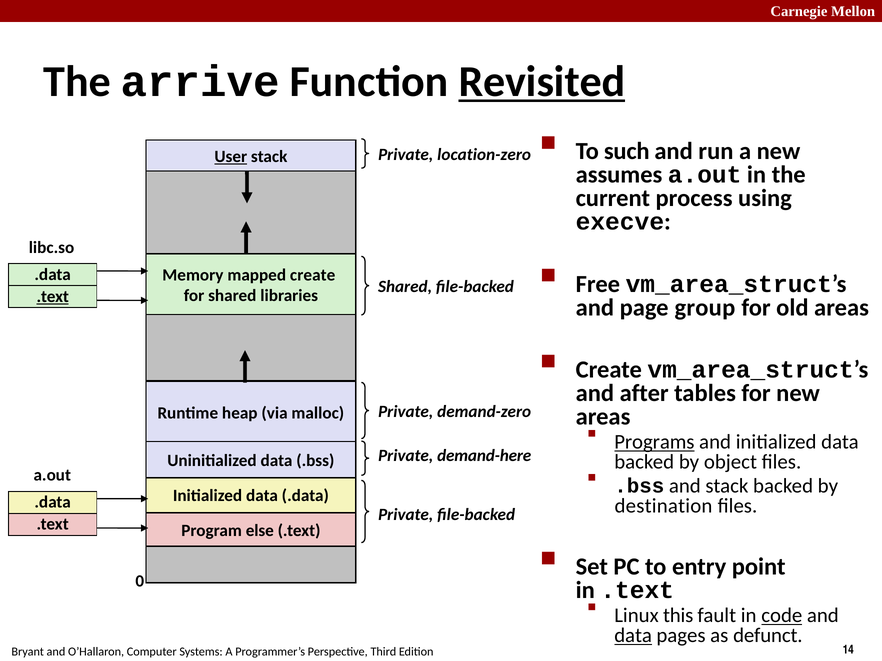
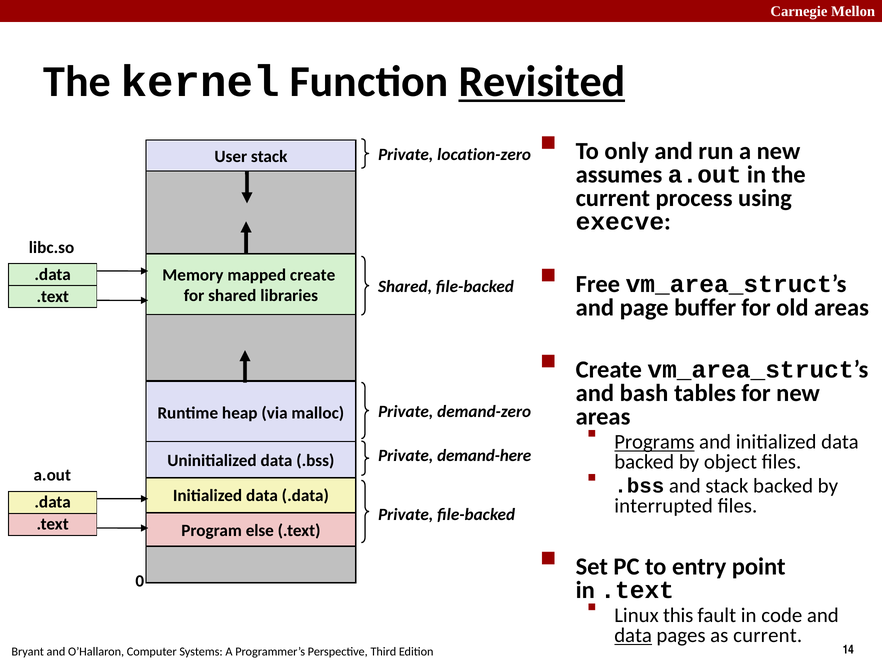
arrive: arrive -> kernel
such: such -> only
User underline: present -> none
.text at (53, 297) underline: present -> none
group: group -> buffer
after: after -> bash
destination: destination -> interrupted
code underline: present -> none
as defunct: defunct -> current
